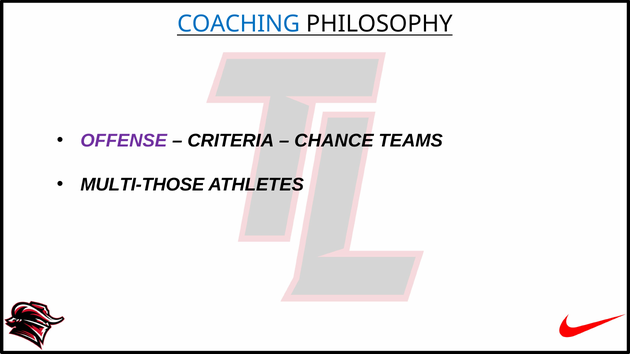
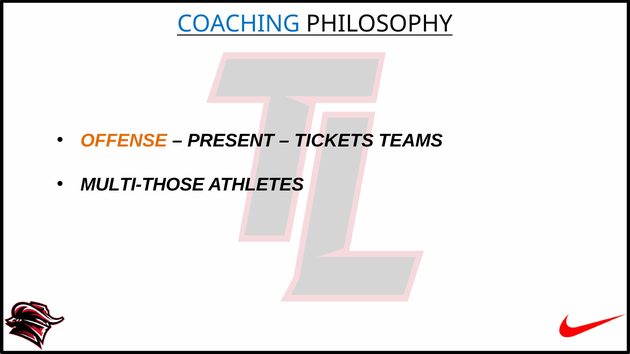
OFFENSE colour: purple -> orange
CRITERIA: CRITERIA -> PRESENT
CHANCE: CHANCE -> TICKETS
